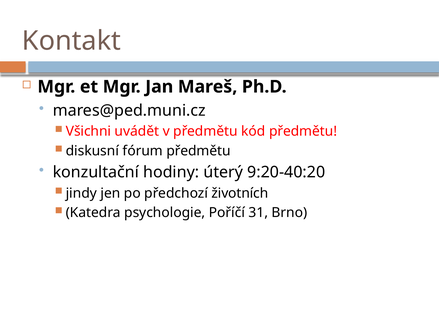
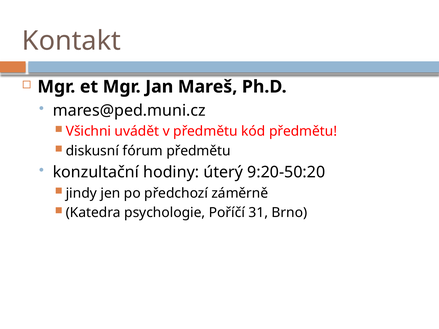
9:20-40:20: 9:20-40:20 -> 9:20-50:20
životních: životních -> záměrně
